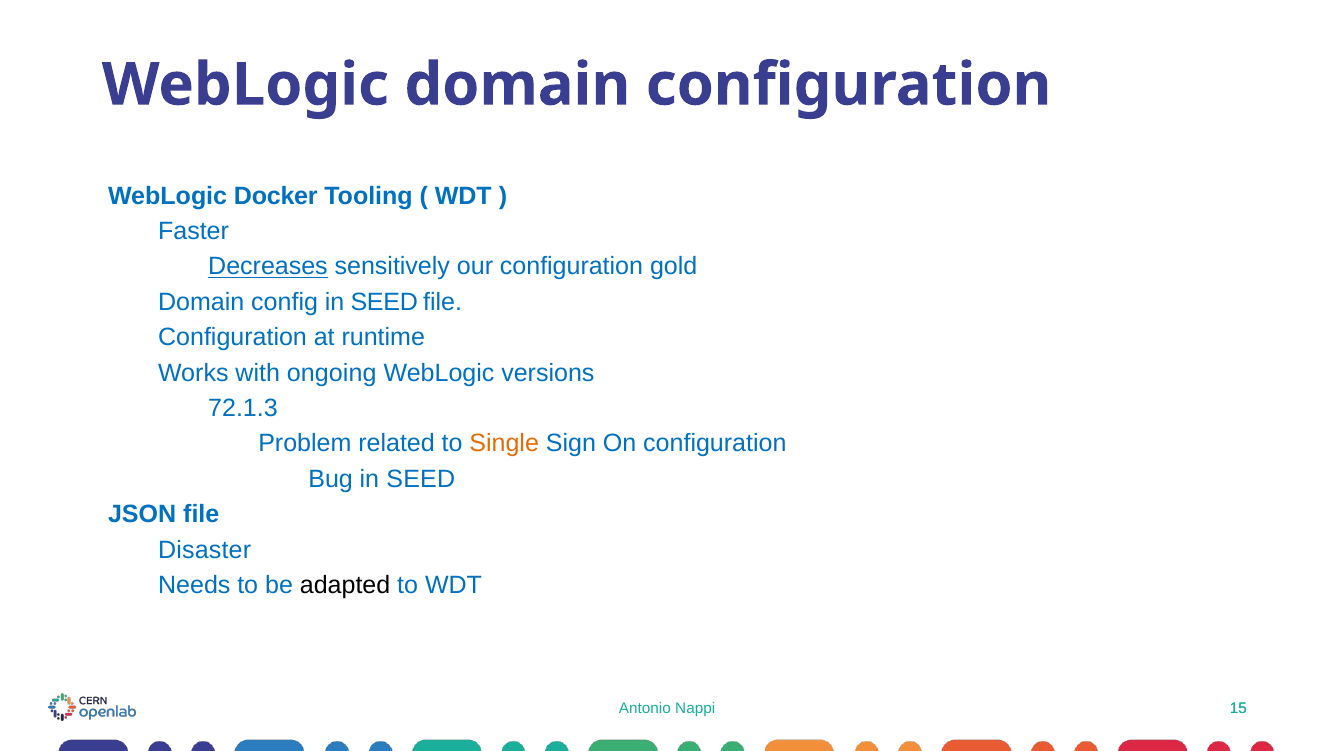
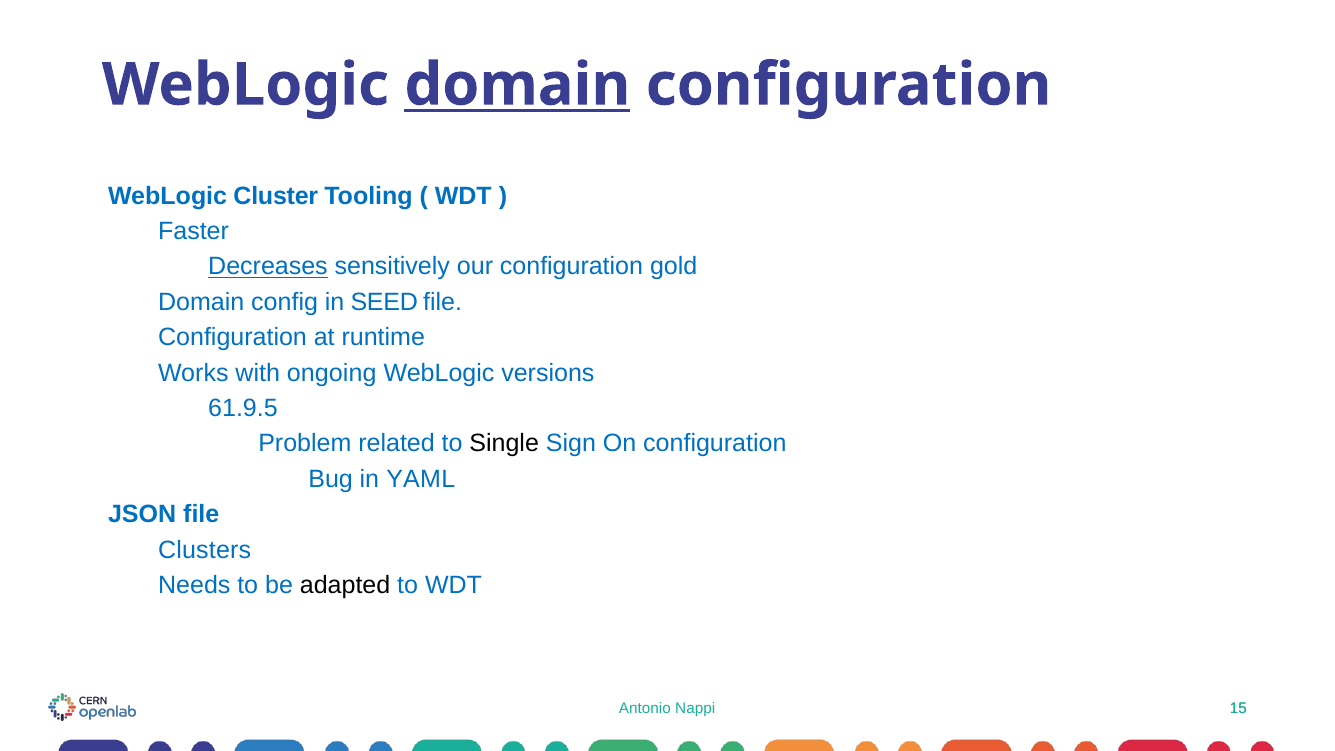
domain at (517, 85) underline: none -> present
Docker: Docker -> Cluster
72.1.3: 72.1.3 -> 61.9.5
Single colour: orange -> black
Bug in SEED: SEED -> YAML
Disaster: Disaster -> Clusters
